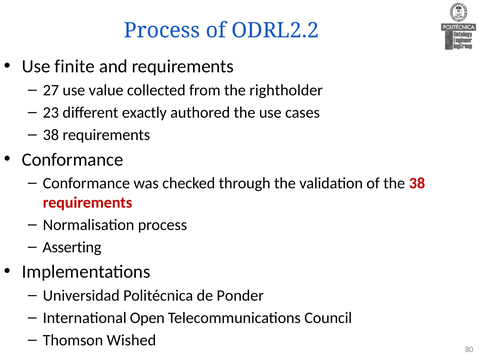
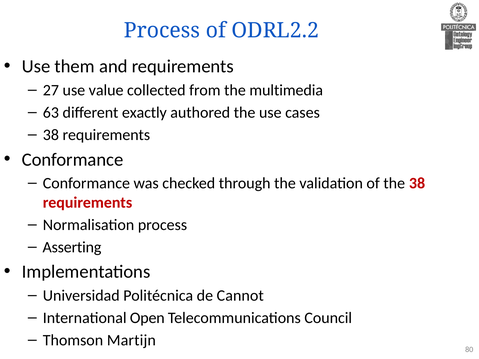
finite: finite -> them
rightholder: rightholder -> multimedia
23: 23 -> 63
Ponder: Ponder -> Cannot
Wished: Wished -> Martijn
